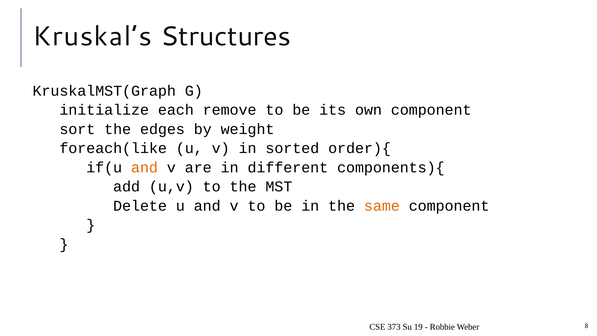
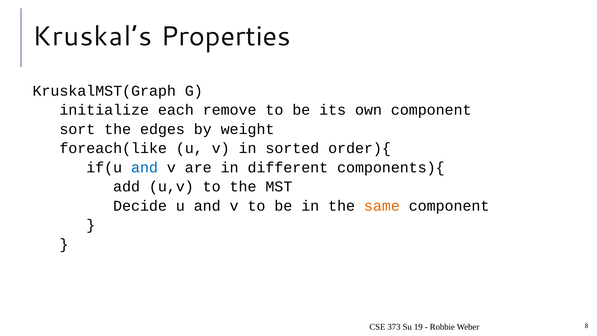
Structures: Structures -> Properties
and at (145, 167) colour: orange -> blue
Delete: Delete -> Decide
